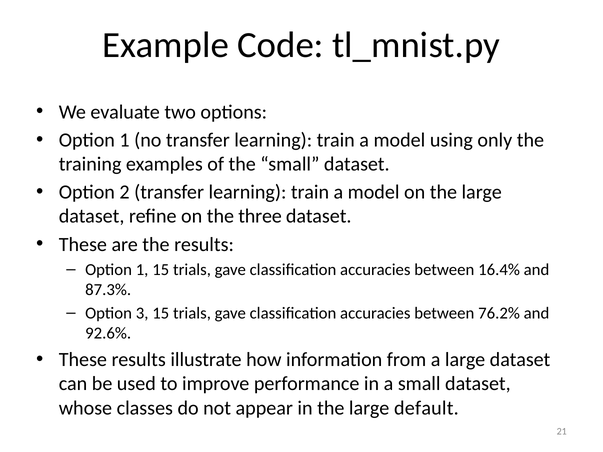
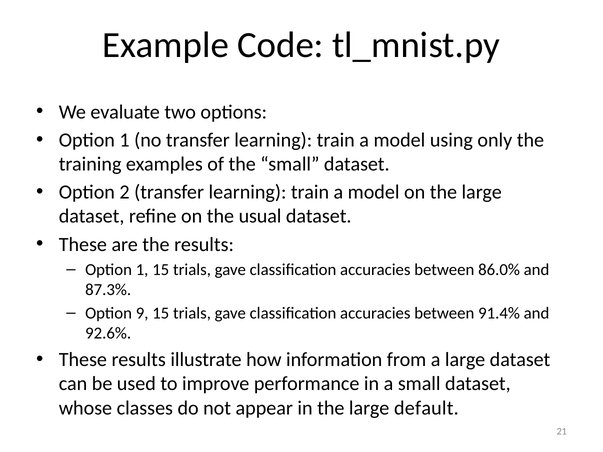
three: three -> usual
16.4%: 16.4% -> 86.0%
3: 3 -> 9
76.2%: 76.2% -> 91.4%
